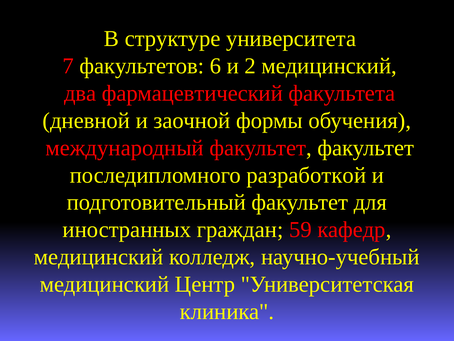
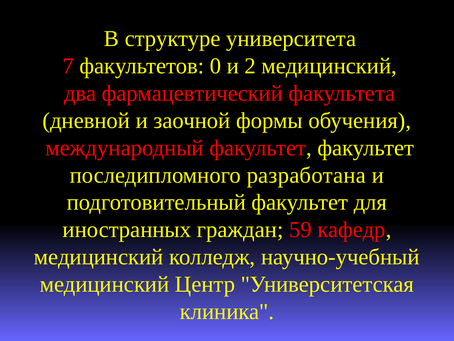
6: 6 -> 0
разработкой: разработкой -> разработана
